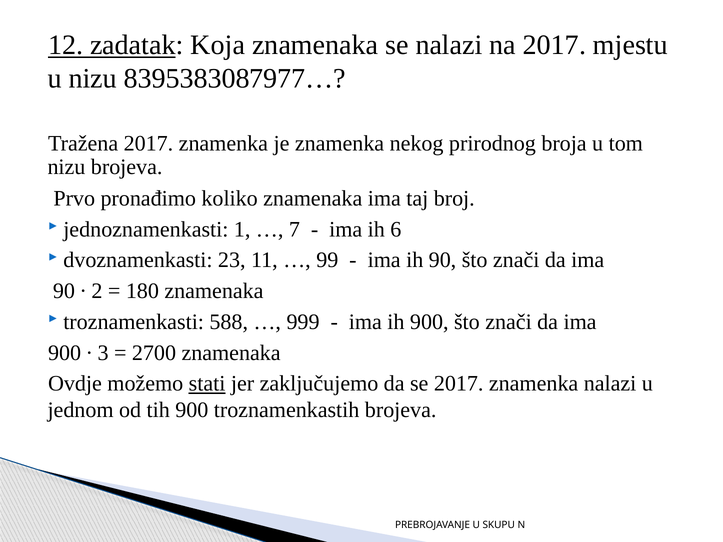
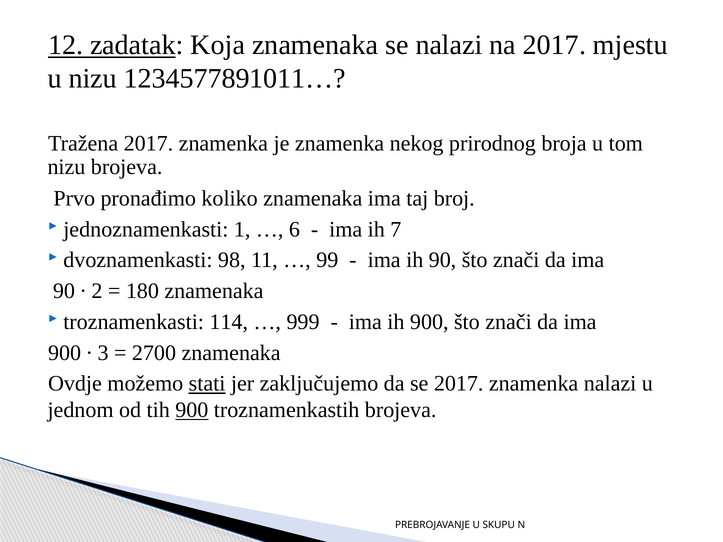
8395383087977…: 8395383087977… -> 1234577891011…
7: 7 -> 6
6: 6 -> 7
23: 23 -> 98
588: 588 -> 114
900 at (192, 410) underline: none -> present
